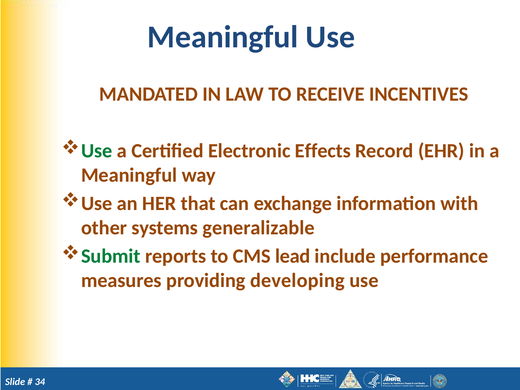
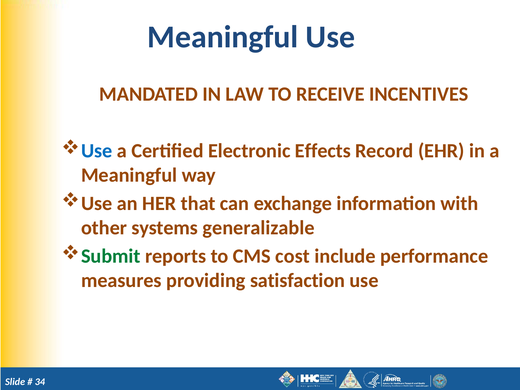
Use at (97, 151) colour: green -> blue
lead: lead -> cost
developing: developing -> satisfaction
